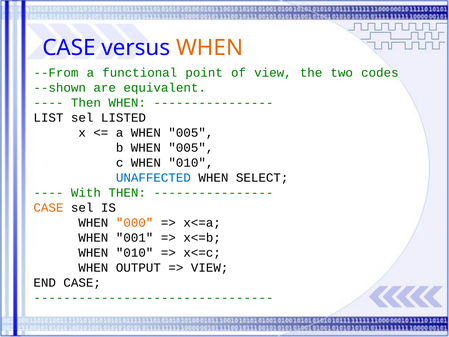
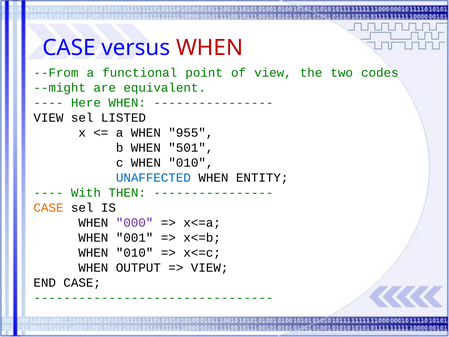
WHEN at (210, 48) colour: orange -> red
--shown: --shown -> --might
Then at (86, 103): Then -> Here
LIST at (48, 118): LIST -> VIEW
a WHEN 005: 005 -> 955
b WHEN 005: 005 -> 501
SELECT: SELECT -> ENTITY
000 colour: orange -> purple
